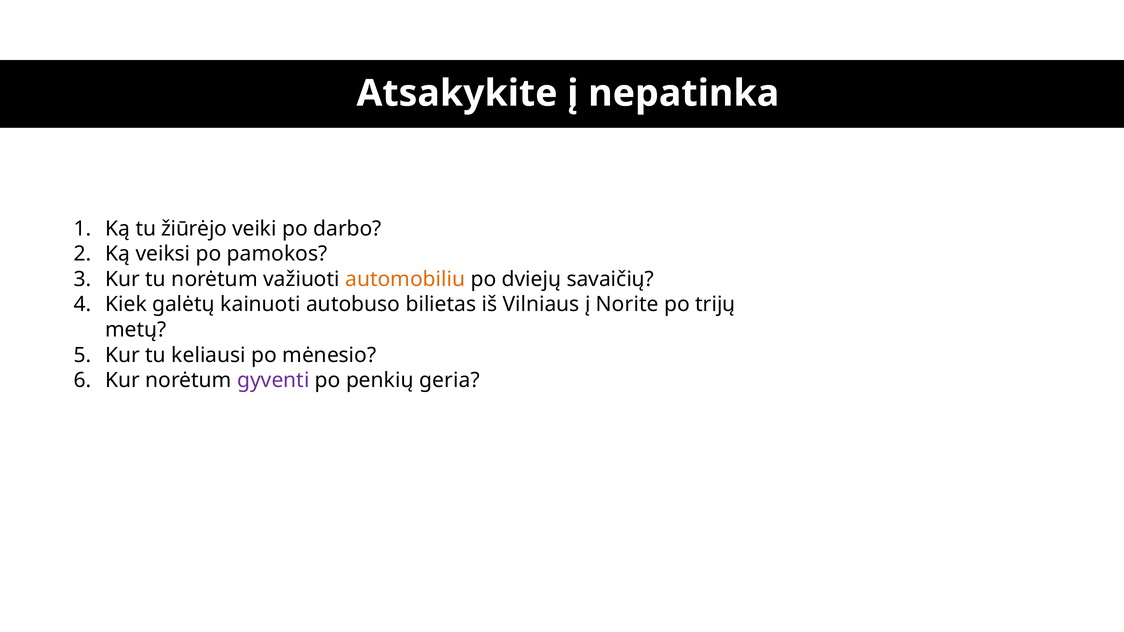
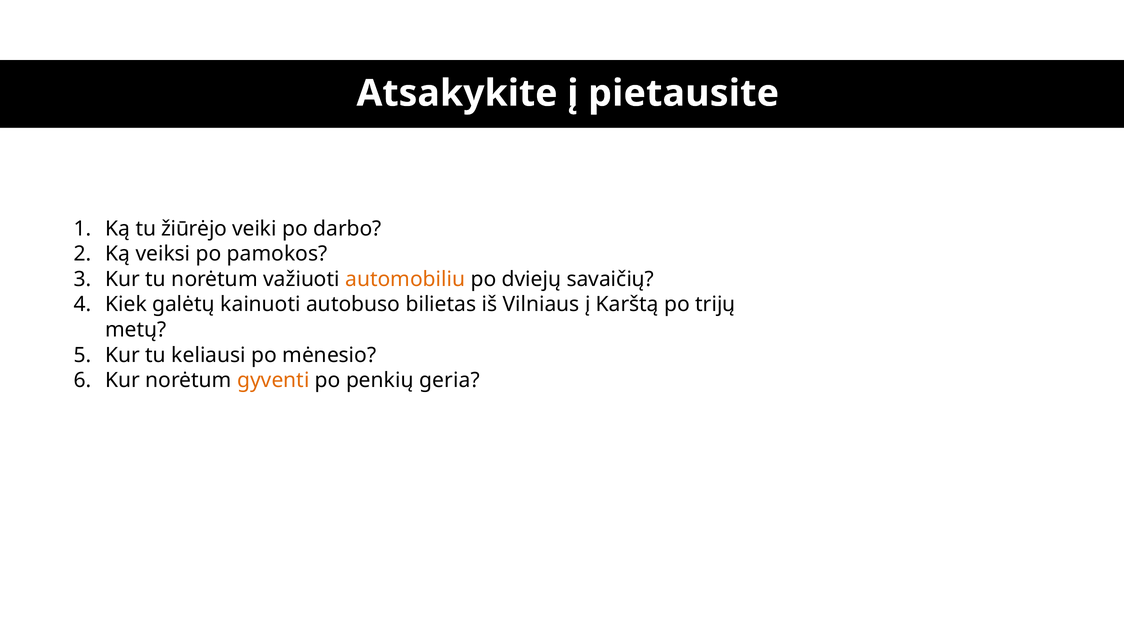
nepatinka: nepatinka -> pietausite
Norite: Norite -> Karštą
gyventi colour: purple -> orange
